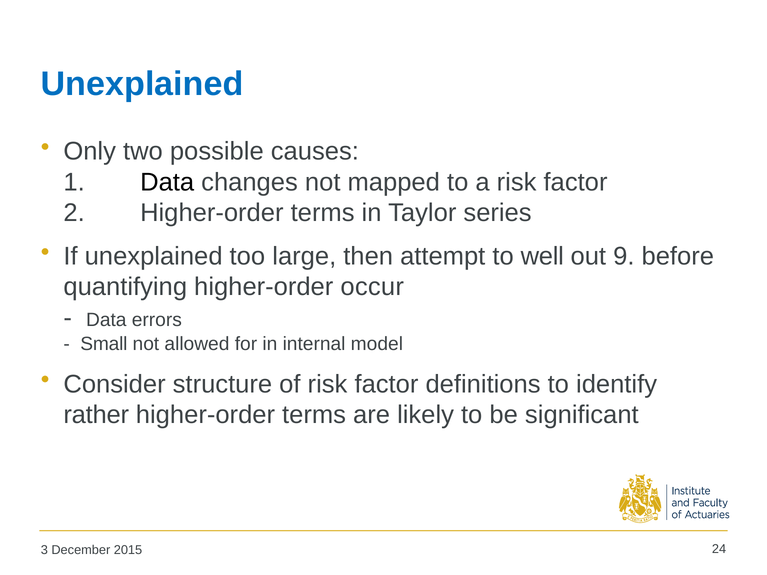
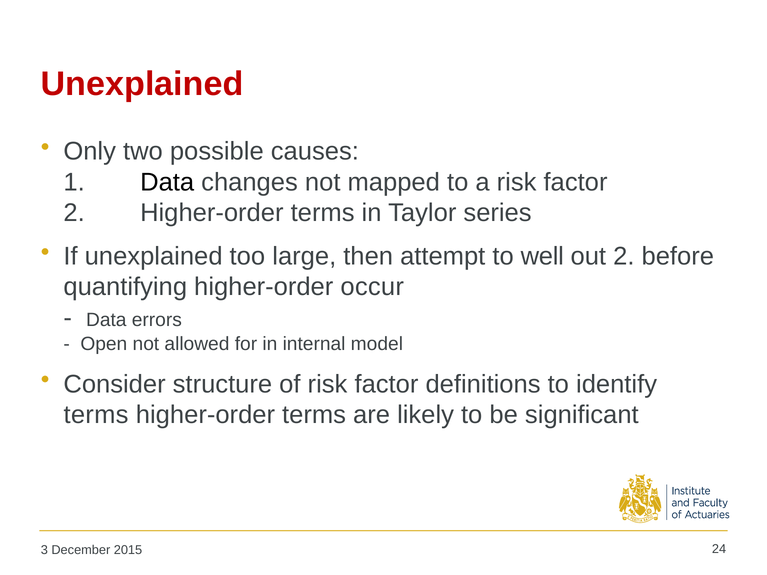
Unexplained at (142, 84) colour: blue -> red
out 9: 9 -> 2
Small: Small -> Open
rather at (96, 415): rather -> terms
